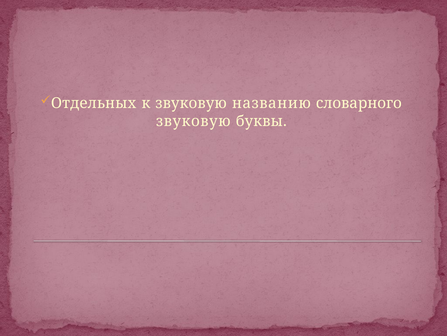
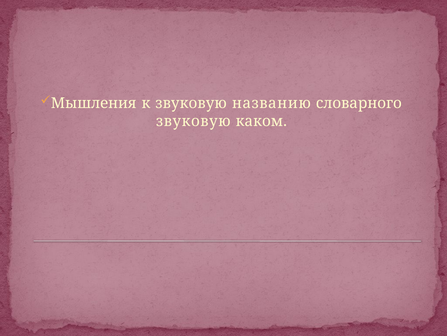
Отдельных: Отдельных -> Мышления
буквы: буквы -> каком
